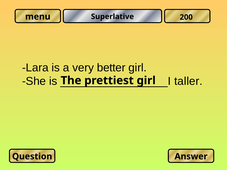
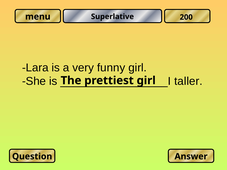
better: better -> funny
